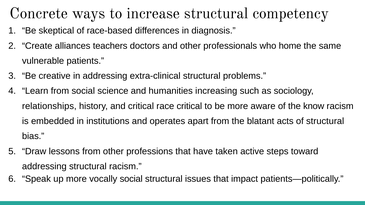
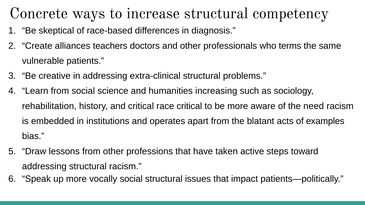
home: home -> terms
relationships: relationships -> rehabilitation
know: know -> need
of structural: structural -> examples
